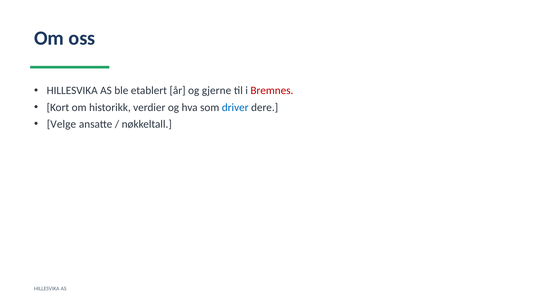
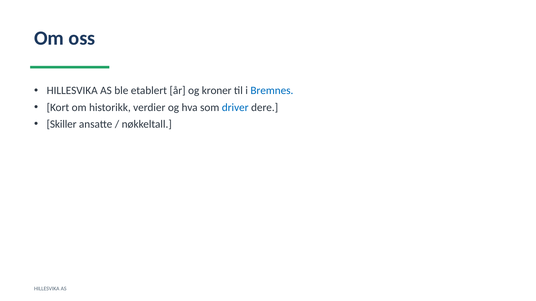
gjerne: gjerne -> kroner
Bremnes colour: red -> blue
Velge: Velge -> Skiller
